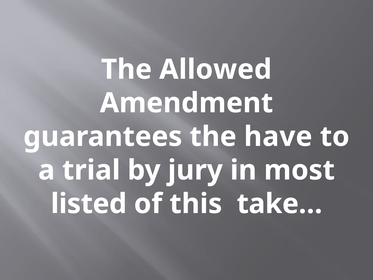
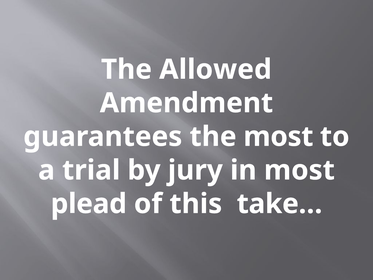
the have: have -> most
listed: listed -> plead
